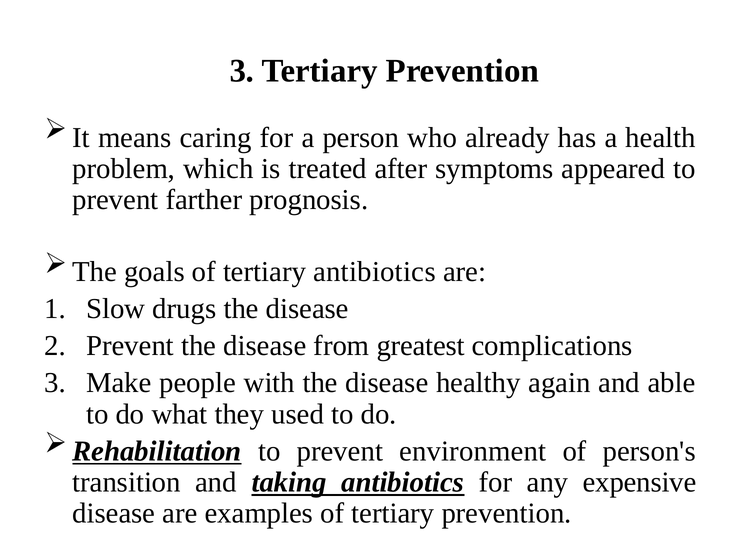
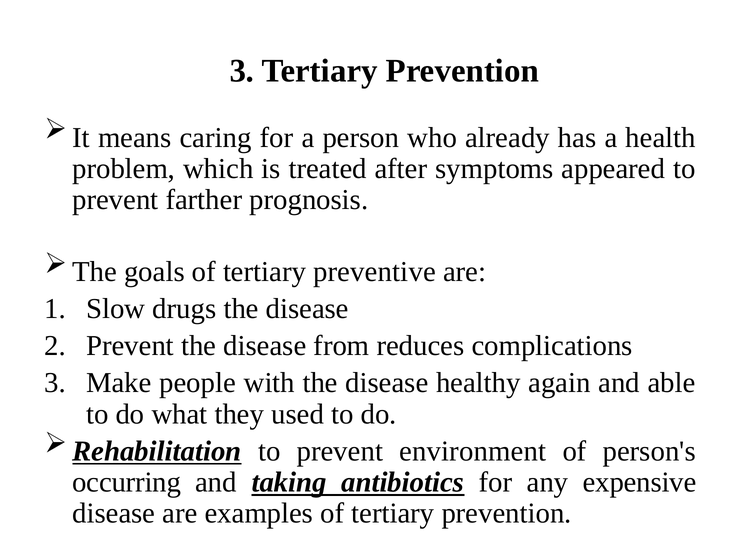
tertiary antibiotics: antibiotics -> preventive
greatest: greatest -> reduces
transition: transition -> occurring
